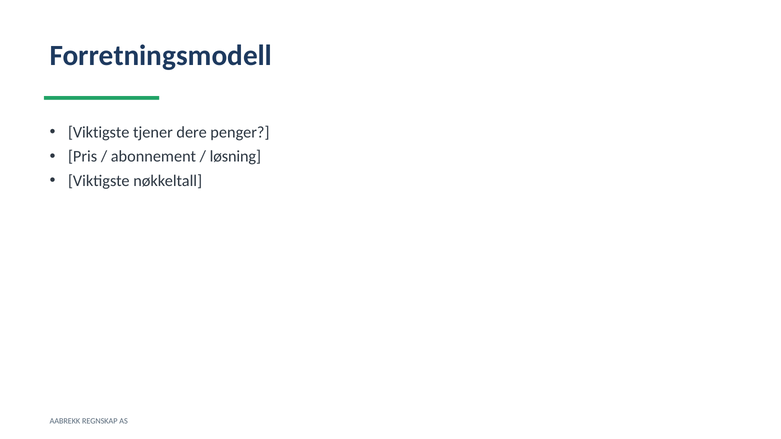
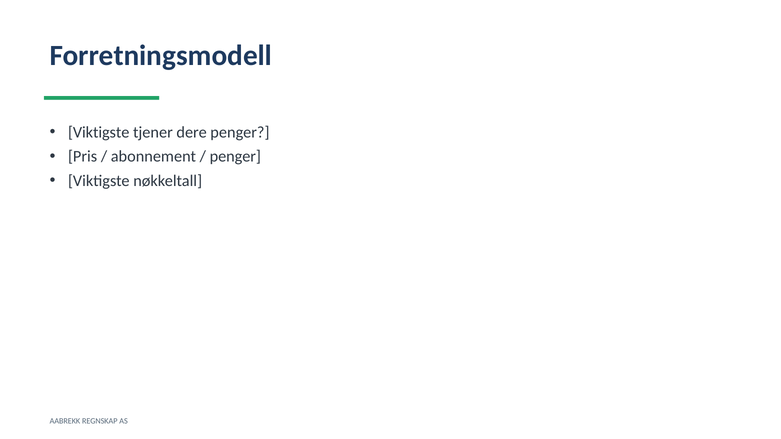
løsning at (235, 157): løsning -> penger
